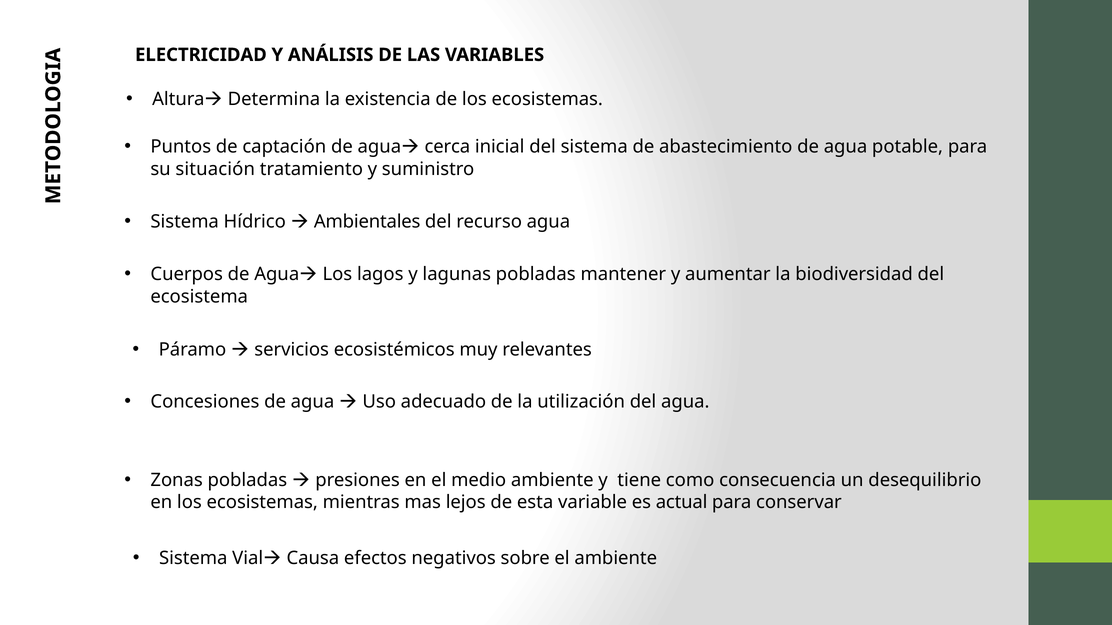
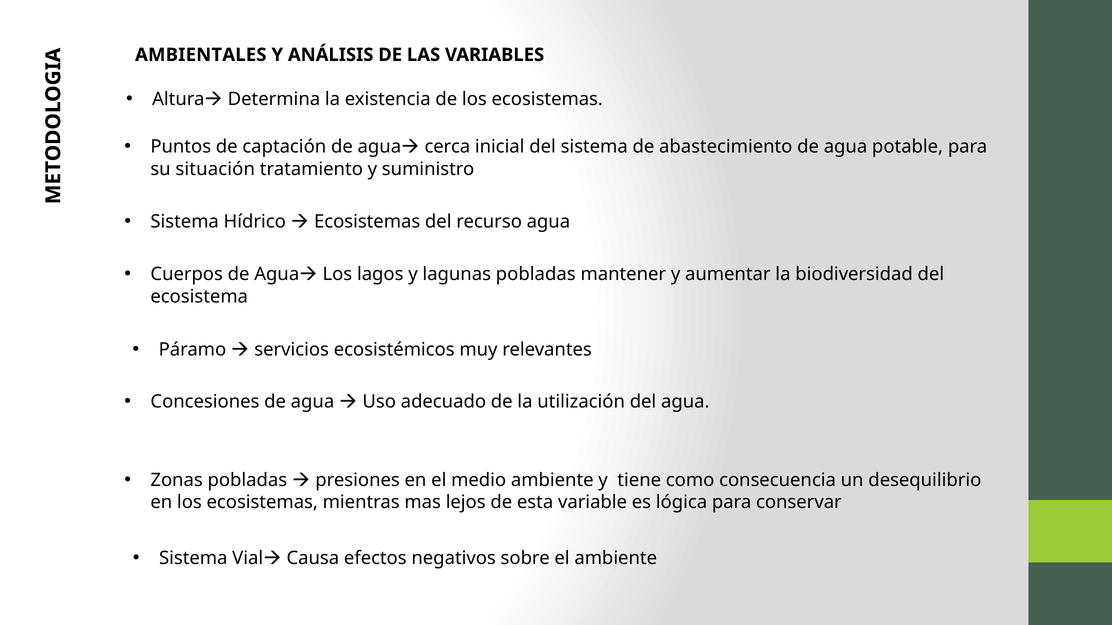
ELECTRICIDAD: ELECTRICIDAD -> AMBIENTALES
Ambientales at (367, 222): Ambientales -> Ecosistemas
actual: actual -> lógica
